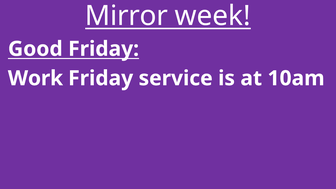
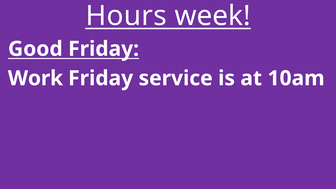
Mirror: Mirror -> Hours
